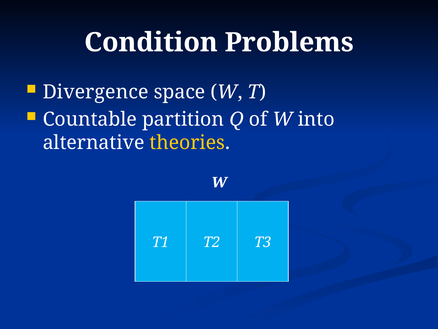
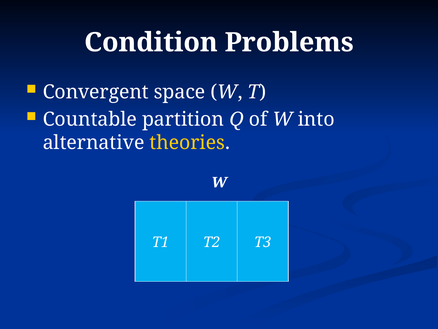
Divergence: Divergence -> Convergent
